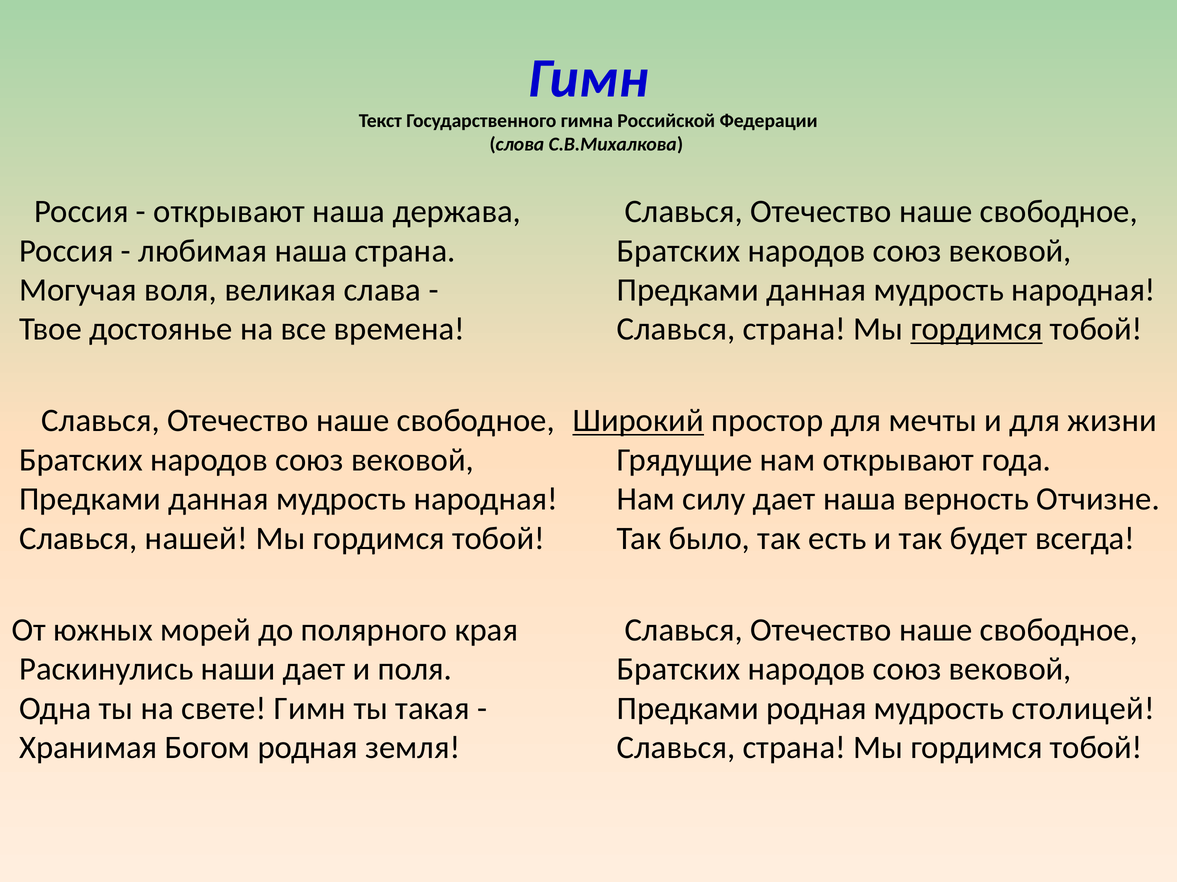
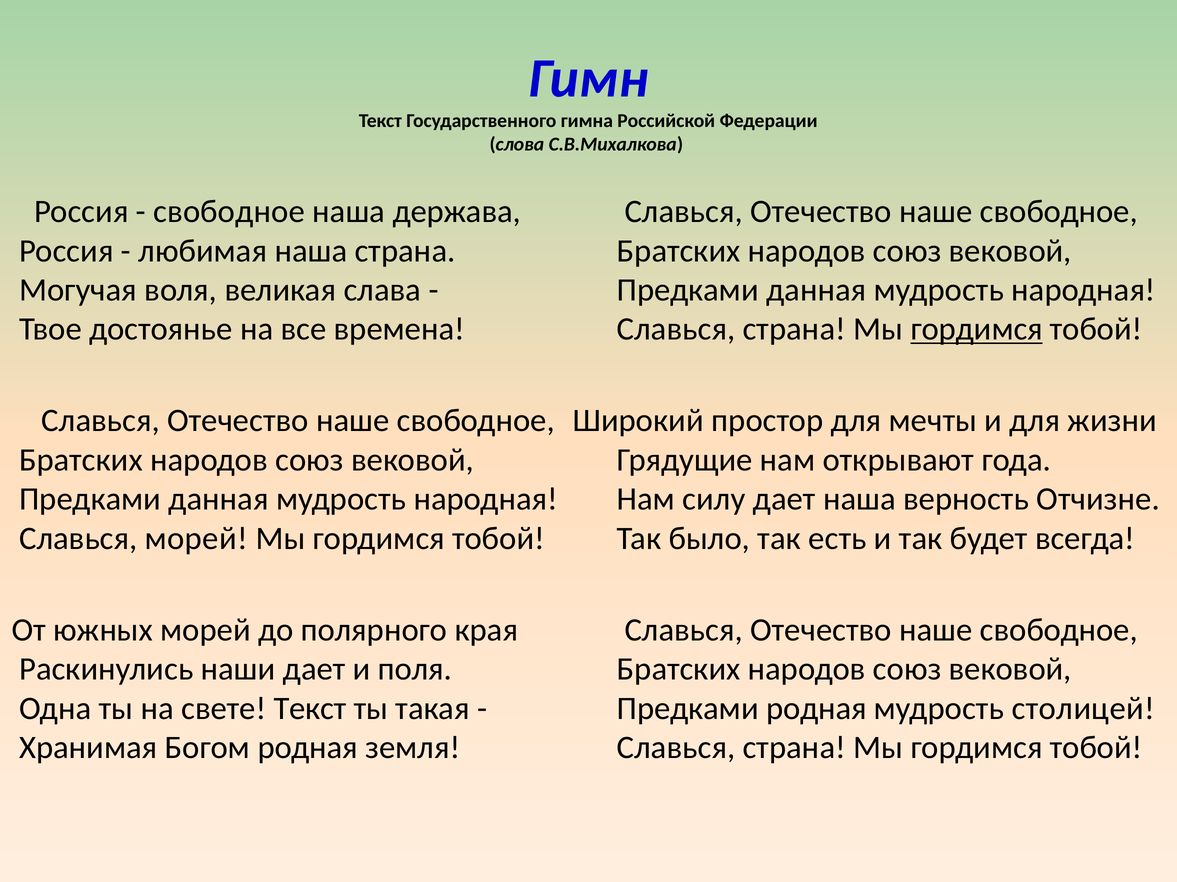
открывают at (229, 212): открывают -> свободное
Широкий underline: present -> none
Славься нашей: нашей -> морей
свете Гимн: Гимн -> Текст
